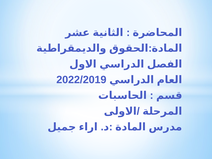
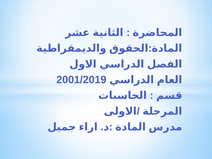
2022/2019: 2022/2019 -> 2001/2019
